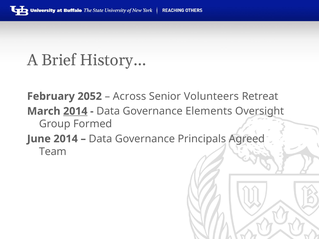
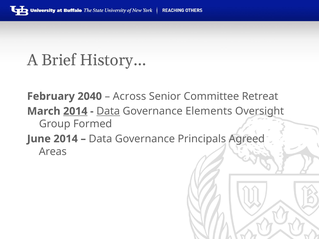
2052: 2052 -> 2040
Volunteers: Volunteers -> Committee
Data at (108, 111) underline: none -> present
Team: Team -> Areas
